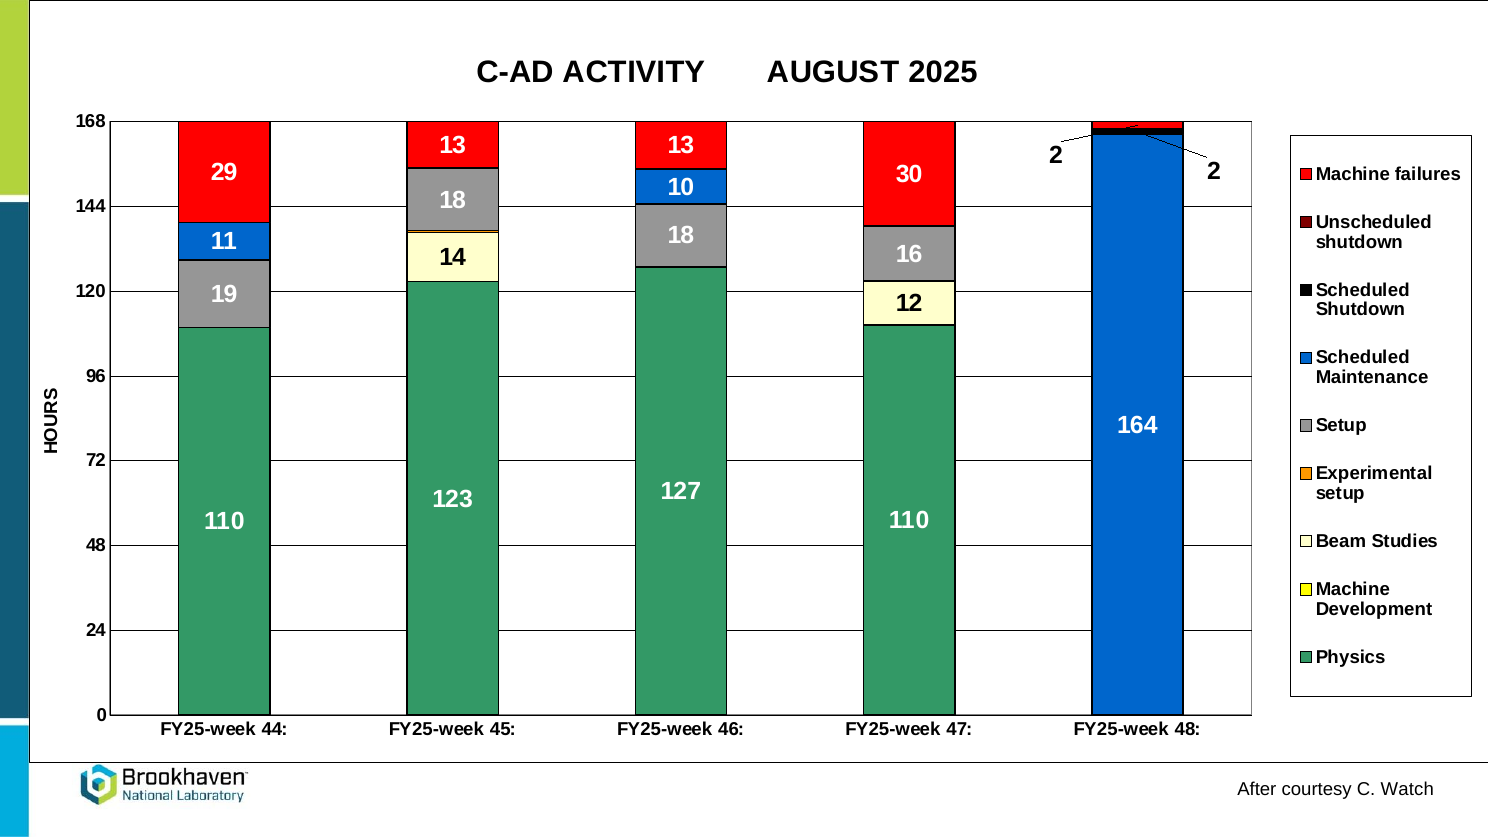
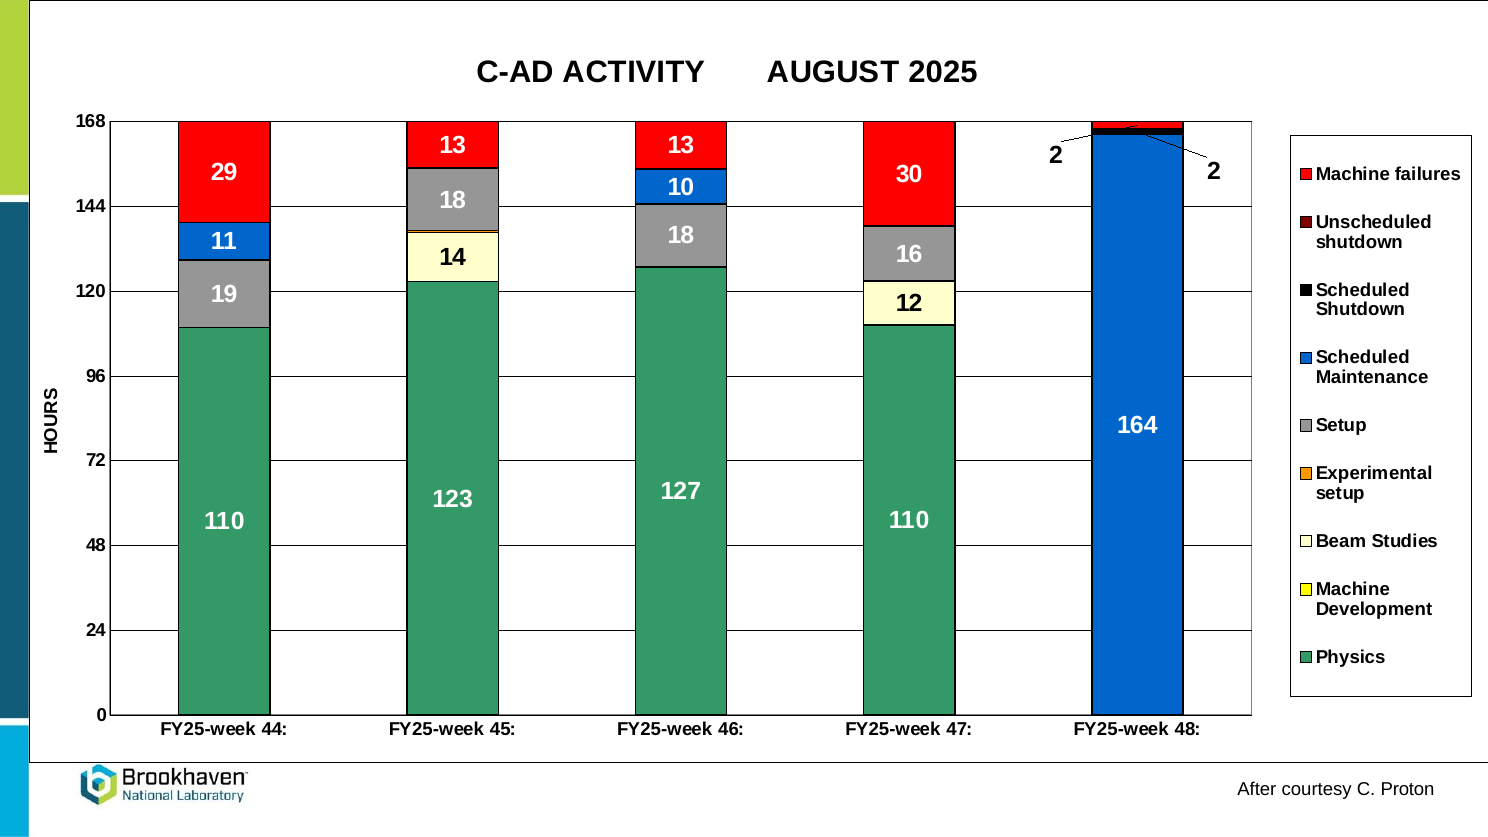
Watch: Watch -> Proton
